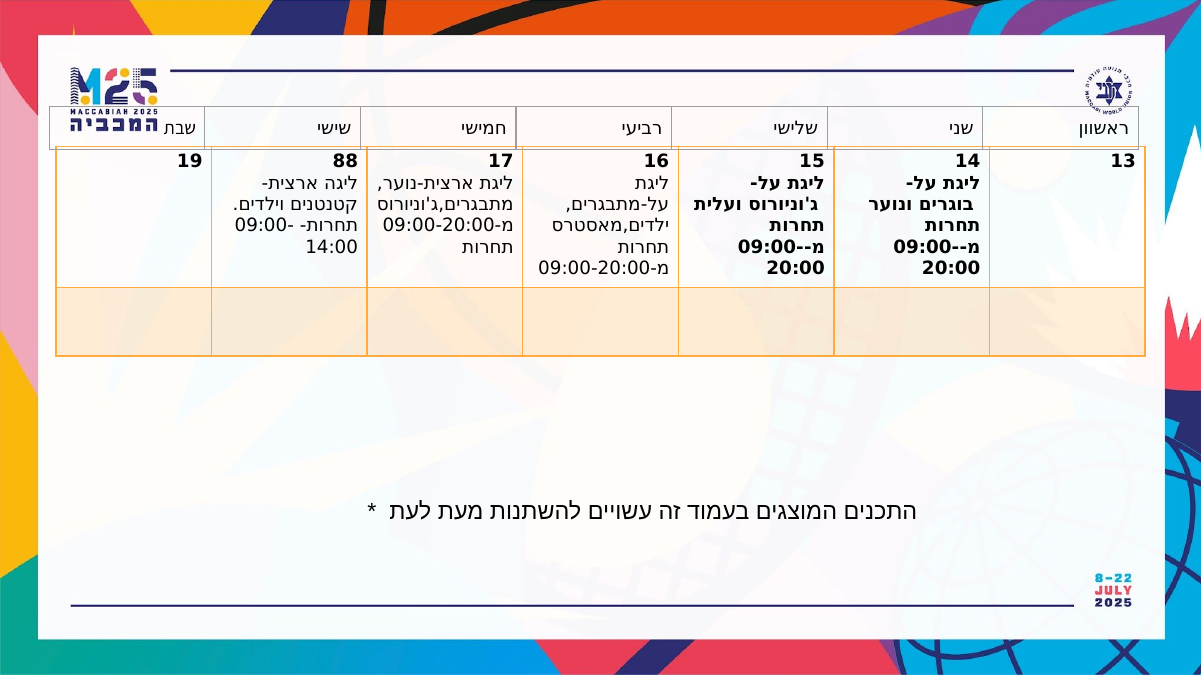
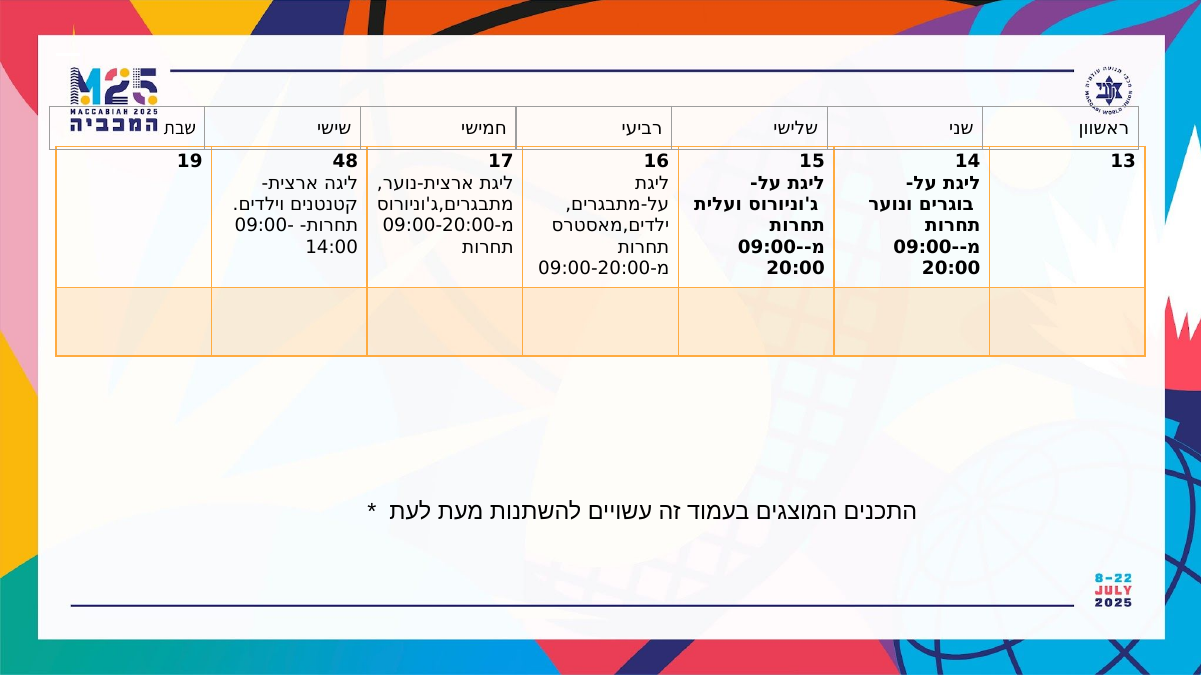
88: 88 -> 48
